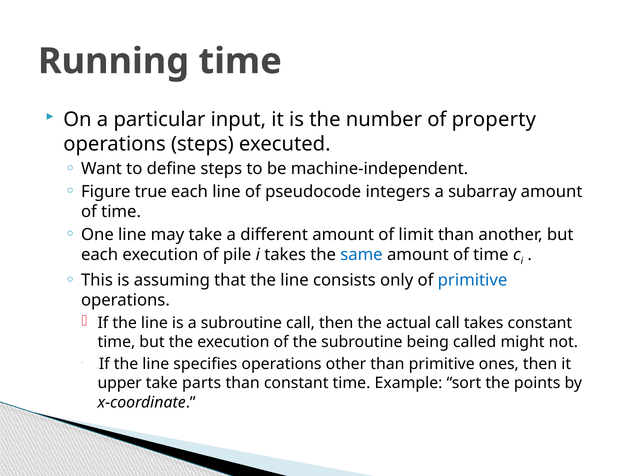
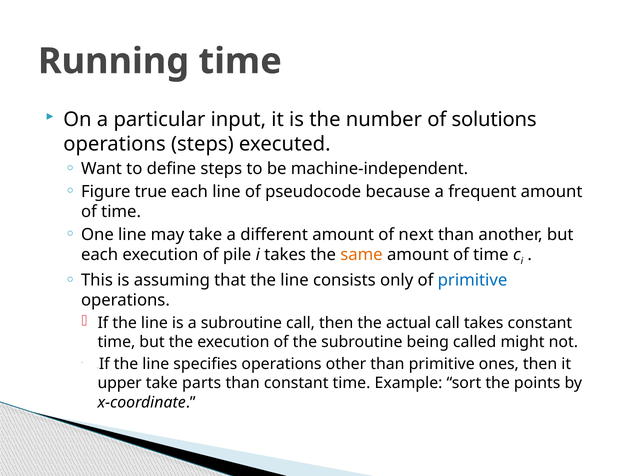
property: property -> solutions
integers: integers -> because
subarray: subarray -> frequent
limit: limit -> next
same colour: blue -> orange
